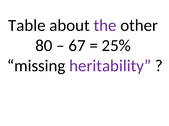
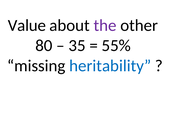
Table: Table -> Value
67: 67 -> 35
25%: 25% -> 55%
heritability colour: purple -> blue
